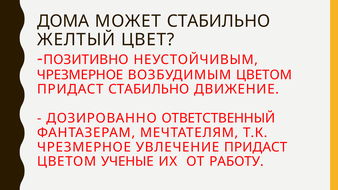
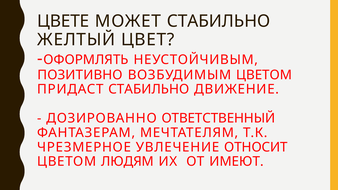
ДОМА: ДОМА -> ЦВЕТЕ
ПОЗИТИВНО: ПОЗИТИВНО -> ОФОРМЛЯТЬ
ЧРЕЗМЕРНОЕ at (80, 75): ЧРЕЗМЕРНОЕ -> ПОЗИТИВНО
УВЛЕЧЕНИЕ ПРИДАСТ: ПРИДАСТ -> ОТНОСИТ
УЧЕНЫЕ: УЧЕНЫЕ -> ЛЮДЯМ
РАБОТУ: РАБОТУ -> ИМЕЮТ
